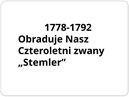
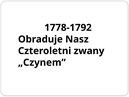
„Stemler: „Stemler -> „Czynem
